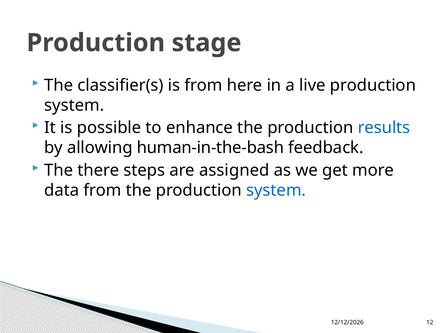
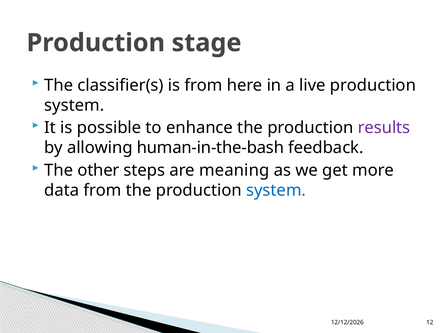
results colour: blue -> purple
there: there -> other
assigned: assigned -> meaning
